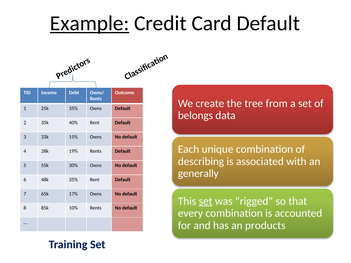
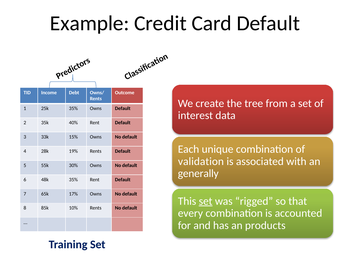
Example underline: present -> none
belongs: belongs -> interest
describing: describing -> validation
